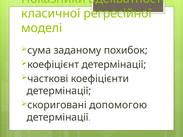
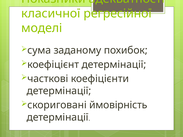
допомогою: допомогою -> ймовірність
